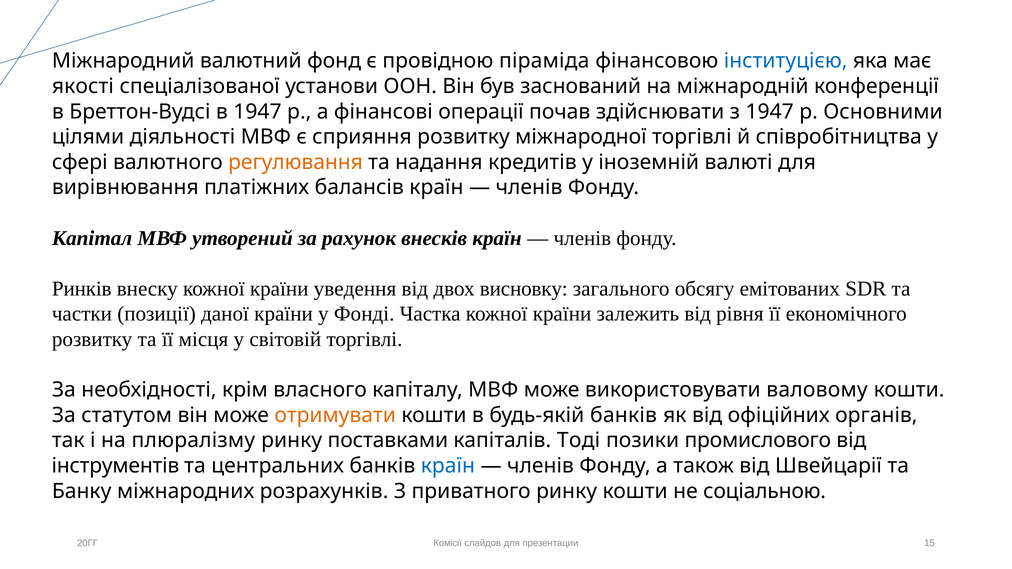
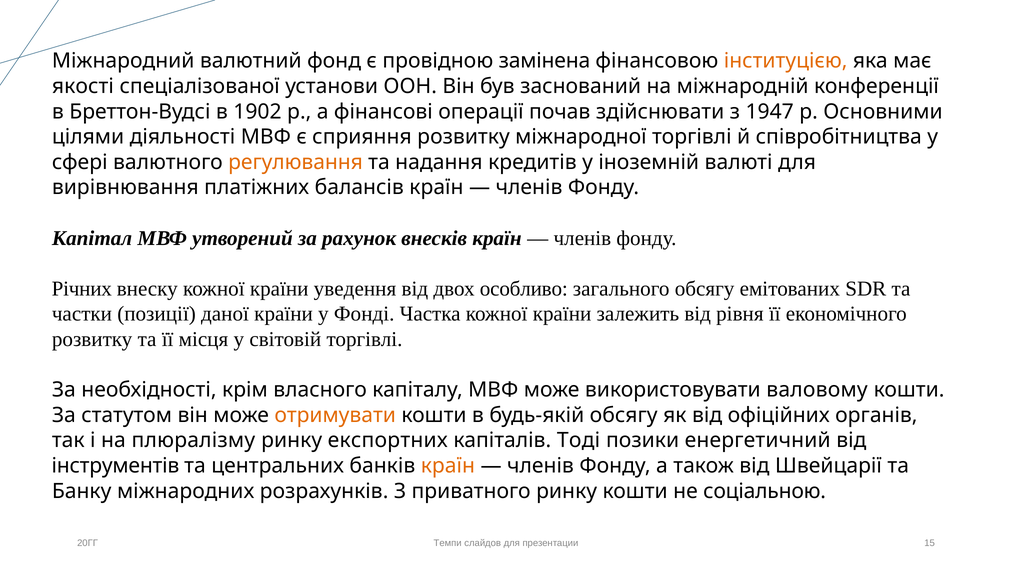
піраміда: піраміда -> замінена
інституцією colour: blue -> orange
в 1947: 1947 -> 1902
Ринків: Ринків -> Річних
висновку: висновку -> особливо
будь-якій банків: банків -> обсягу
поставками: поставками -> експортних
промислового: промислового -> енергетичний
країн at (448, 466) colour: blue -> orange
Комісії: Комісії -> Темпи
